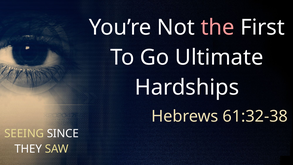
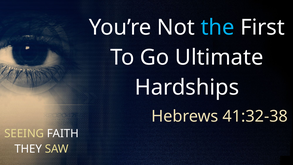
the colour: pink -> light blue
61:32-38: 61:32-38 -> 41:32-38
SINCE: SINCE -> FAITH
